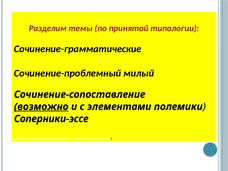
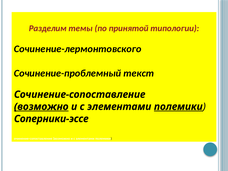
Сочинение-грамматические: Сочинение-грамматические -> Сочинение-лермонтовского
милый: милый -> текст
полемики at (178, 107) underline: none -> present
